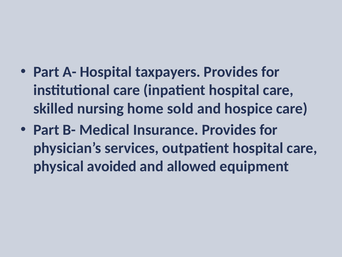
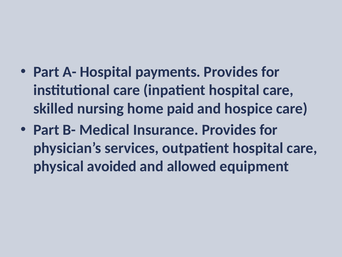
taxpayers: taxpayers -> payments
sold: sold -> paid
